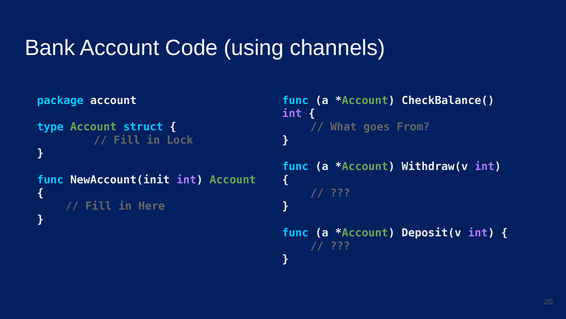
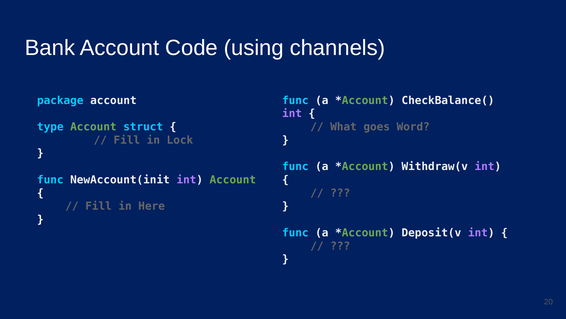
From: From -> Word
